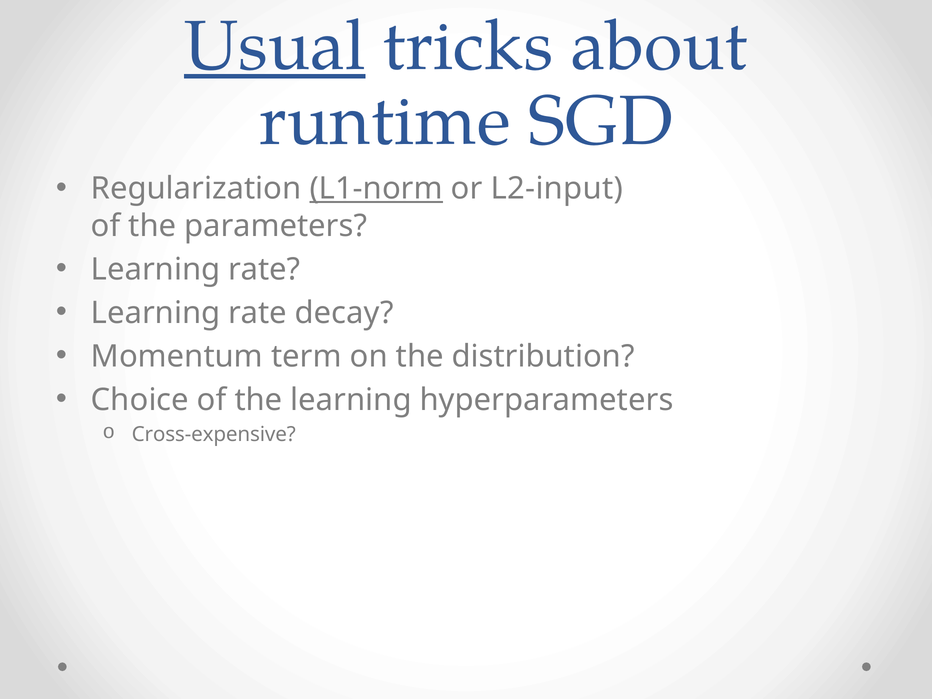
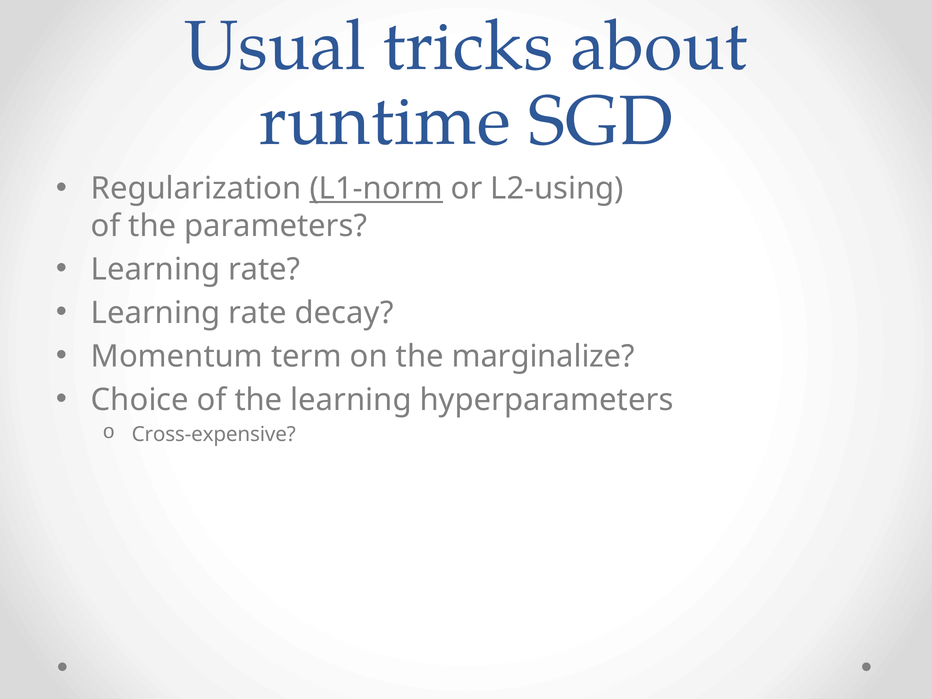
Usual underline: present -> none
L2-input: L2-input -> L2-using
distribution: distribution -> marginalize
